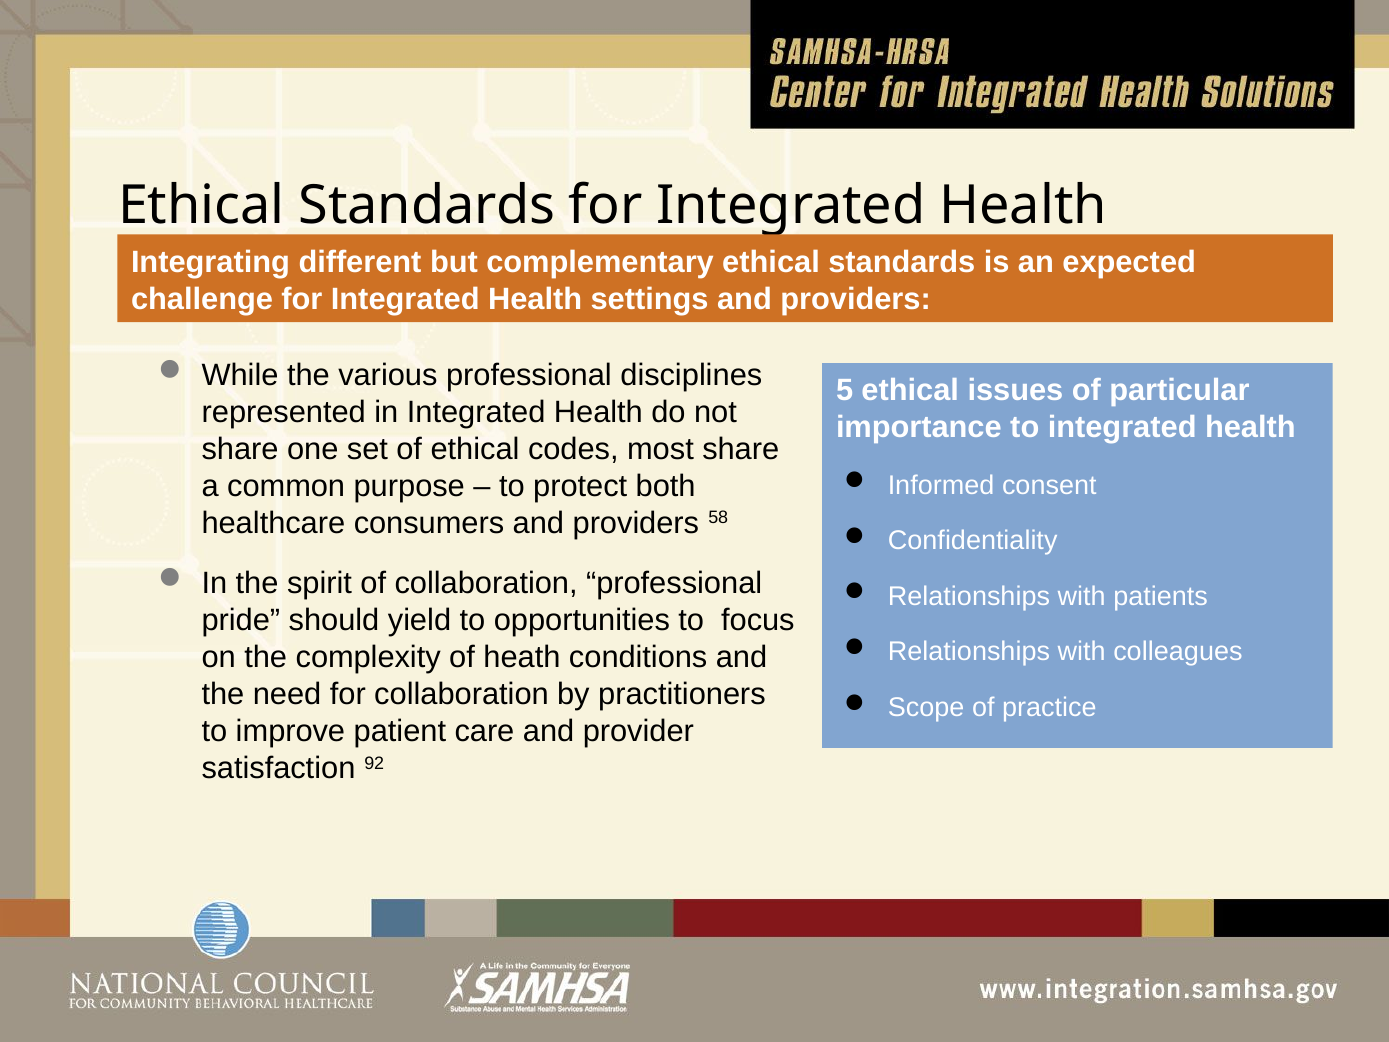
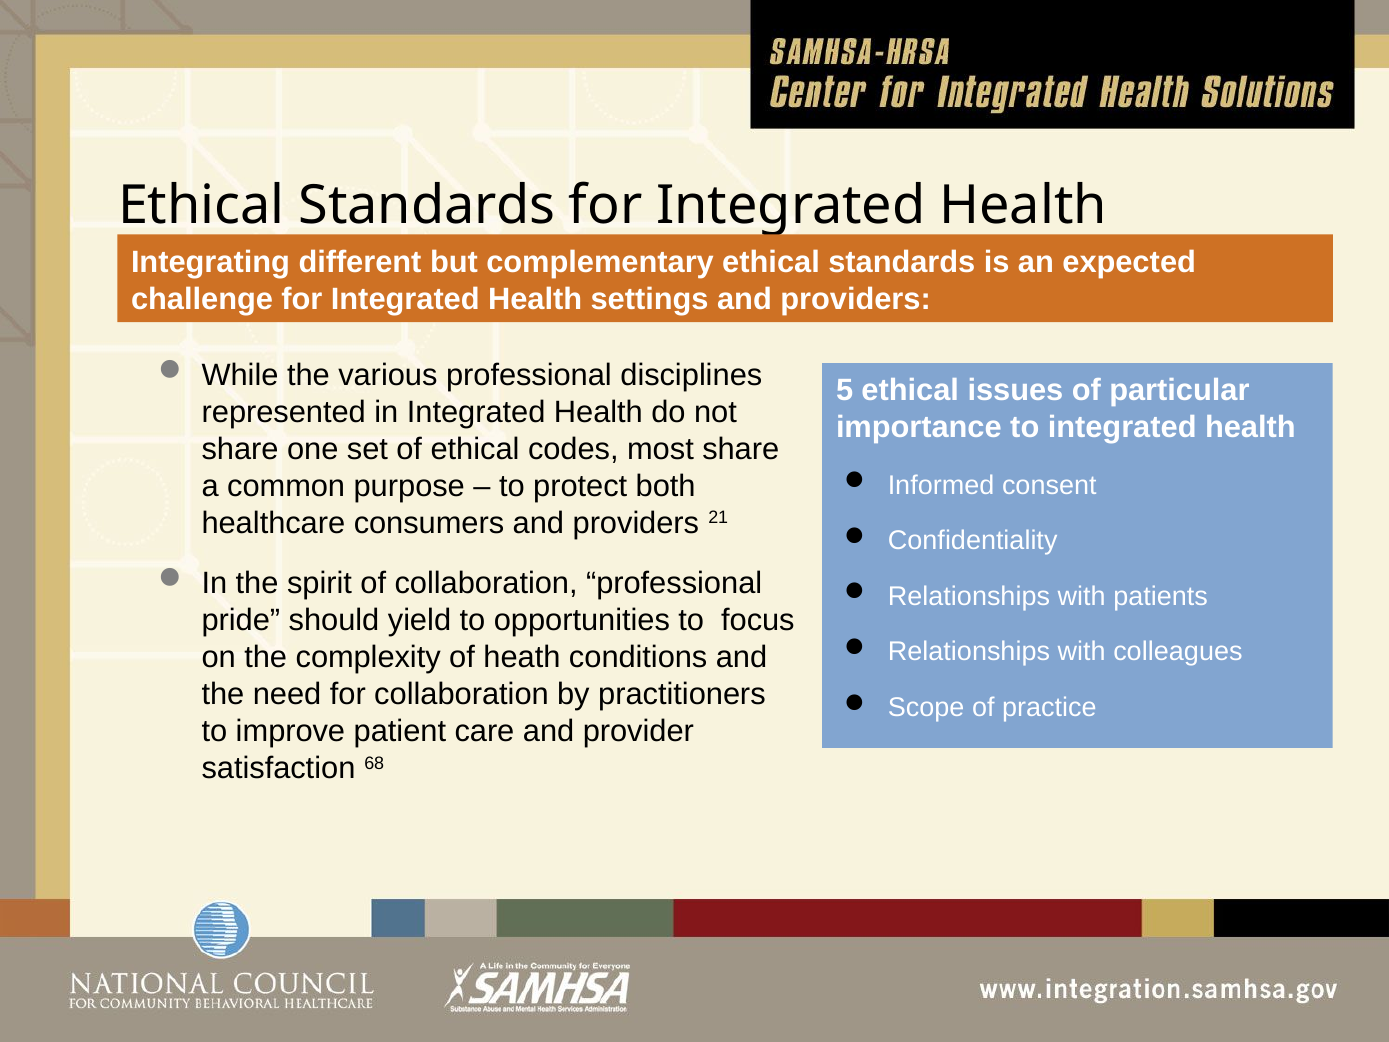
58: 58 -> 21
92: 92 -> 68
